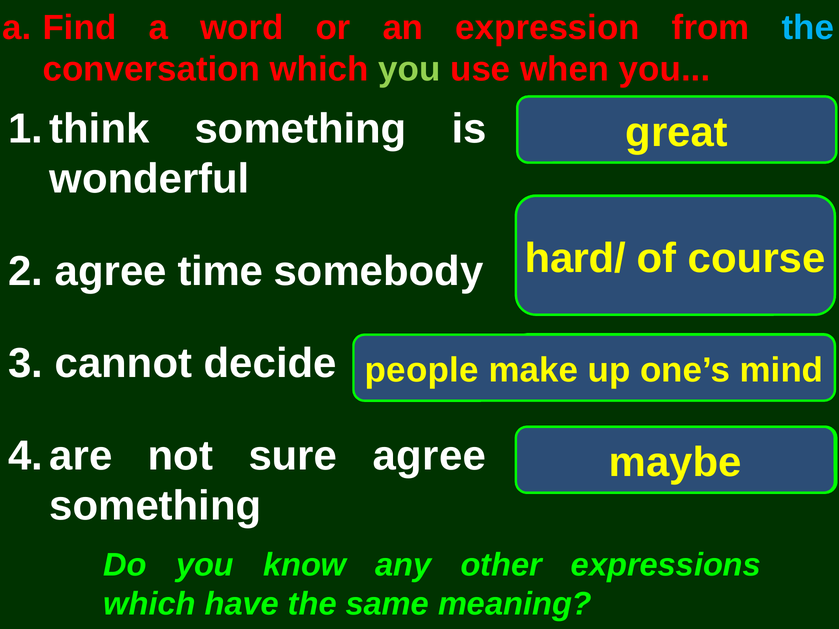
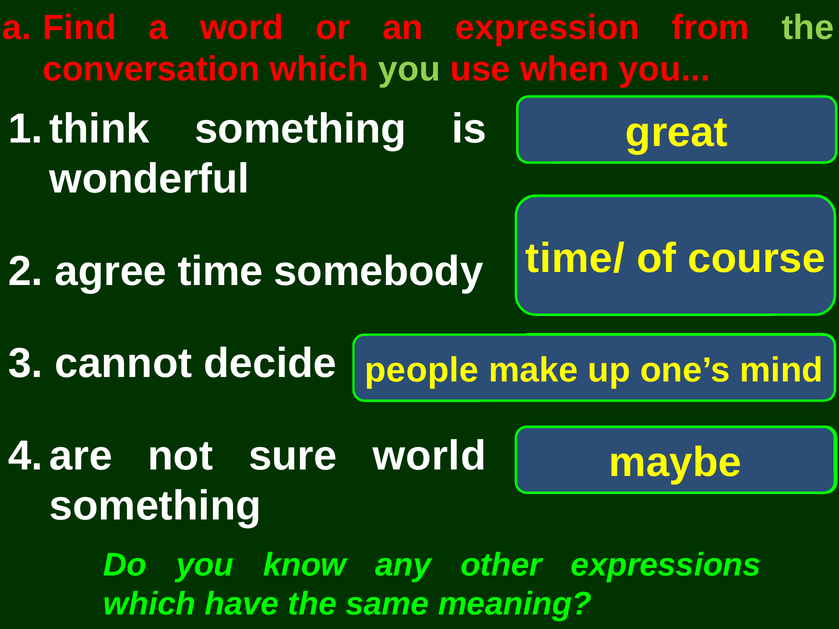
the at (808, 28) colour: light blue -> light green
hard/: hard/ -> time/
sure agree: agree -> world
